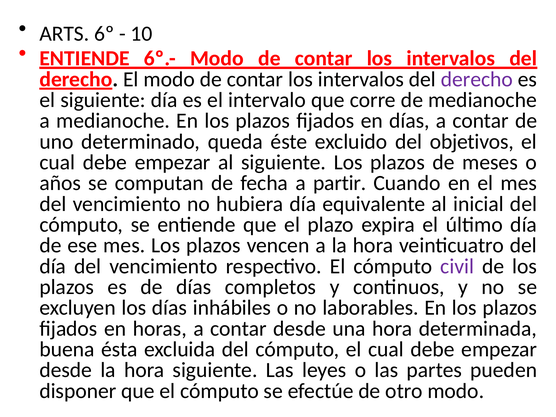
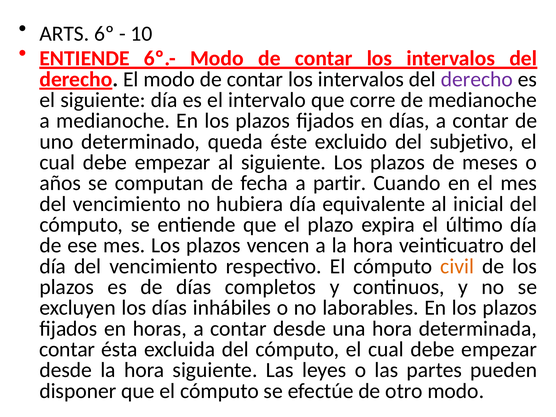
objetivos: objetivos -> subjetivo
civil colour: purple -> orange
buena at (67, 349): buena -> contar
